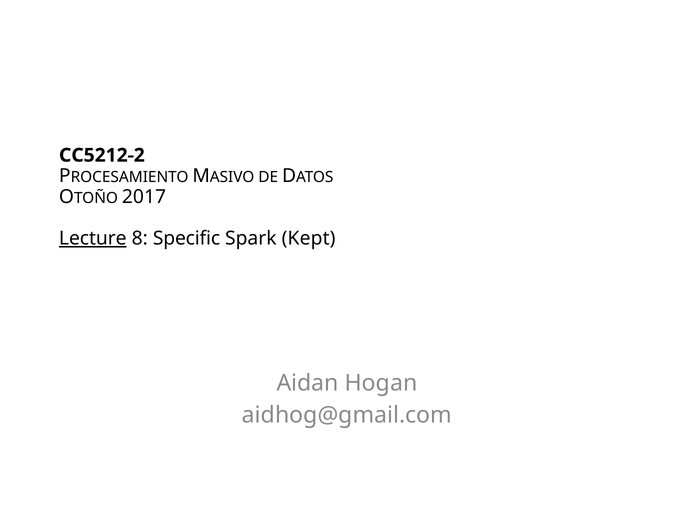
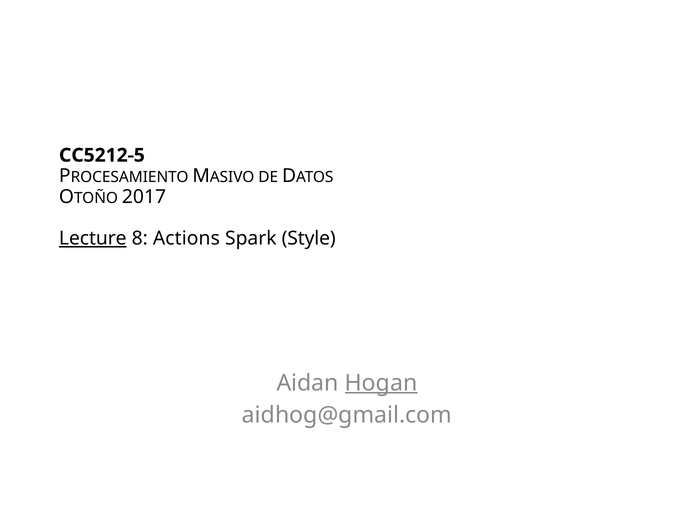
CC5212-2: CC5212-2 -> CC5212-5
Specific: Specific -> Actions
Kept: Kept -> Style
Hogan underline: none -> present
